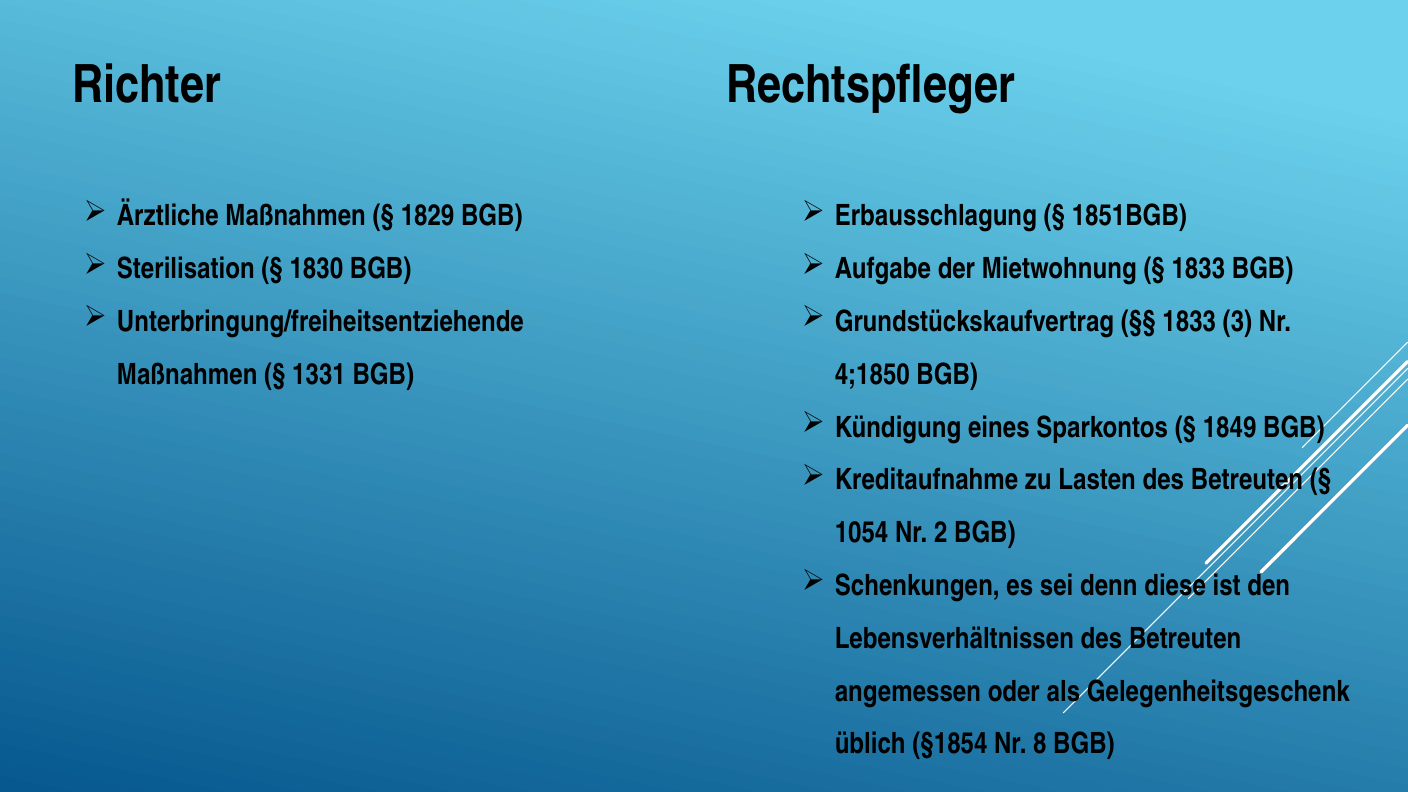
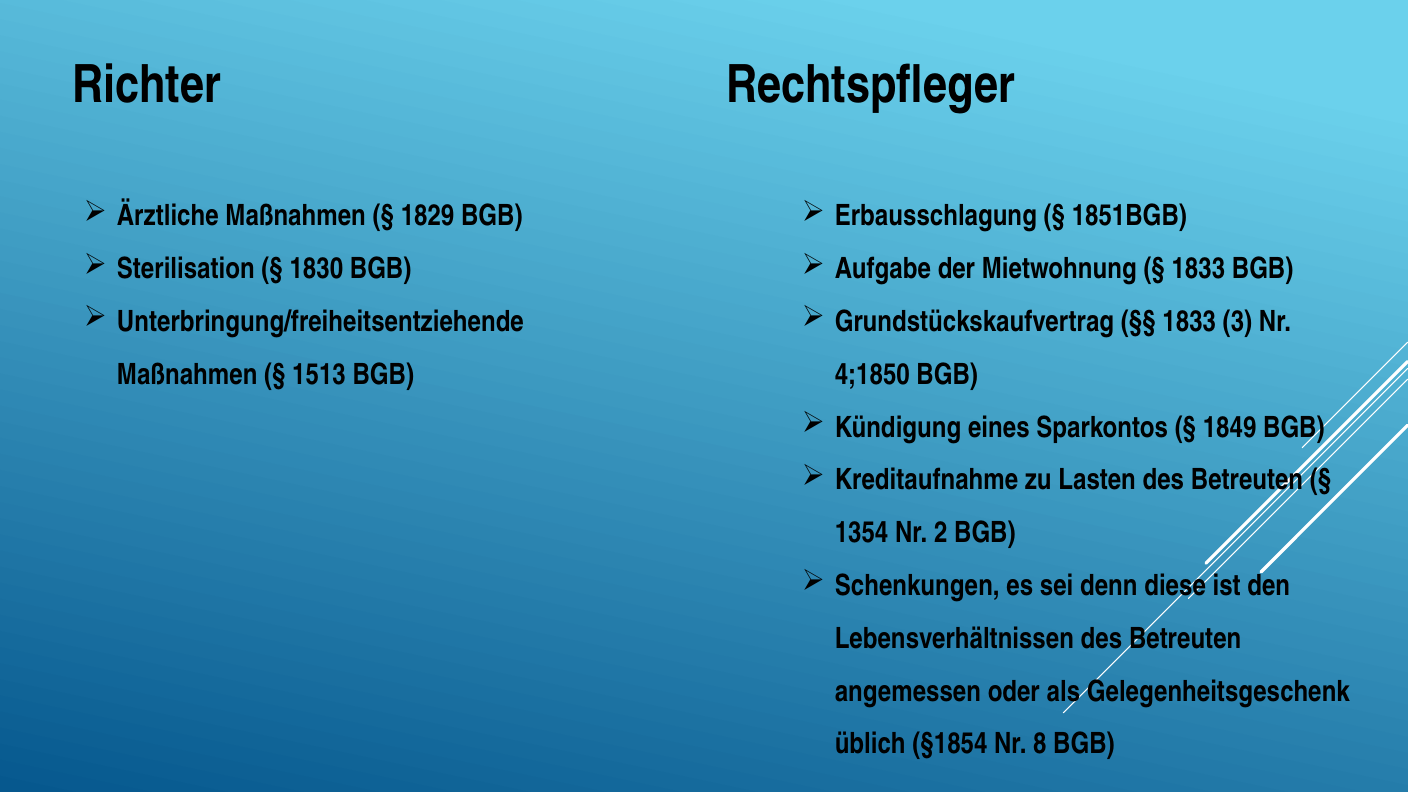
1331: 1331 -> 1513
1054: 1054 -> 1354
